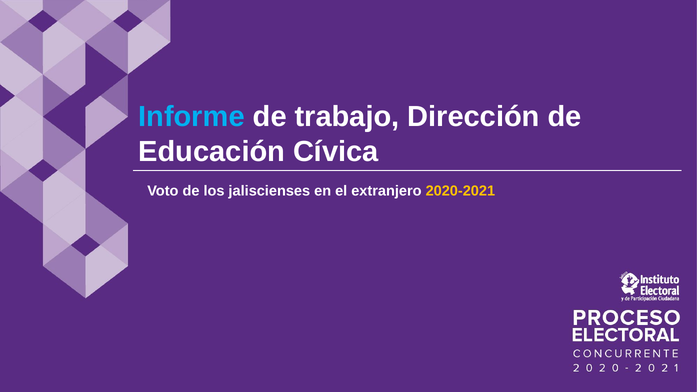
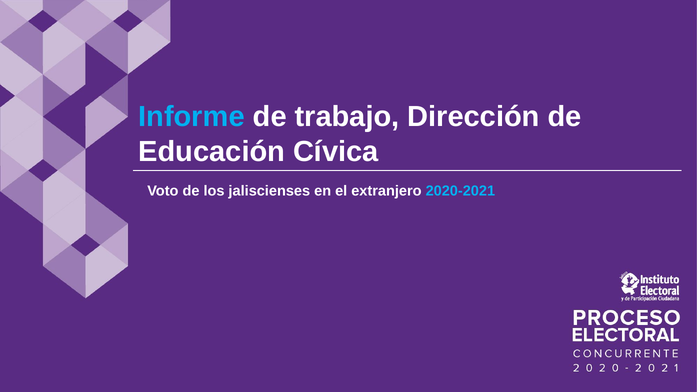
2020-2021 colour: yellow -> light blue
